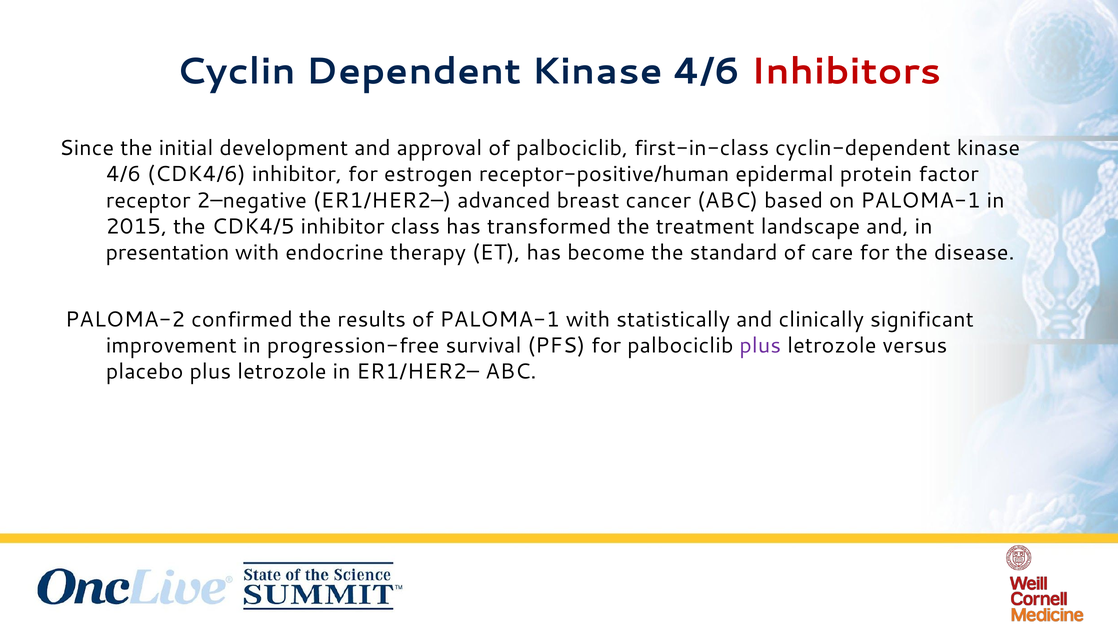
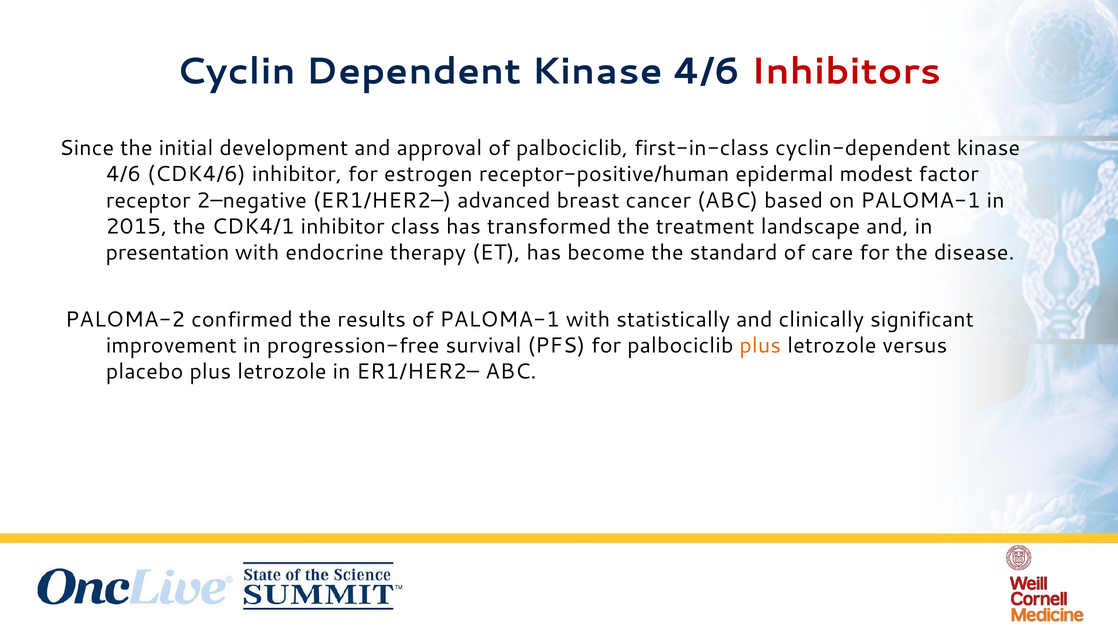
protein: protein -> modest
CDK4/5: CDK4/5 -> CDK4/1
plus at (760, 346) colour: purple -> orange
